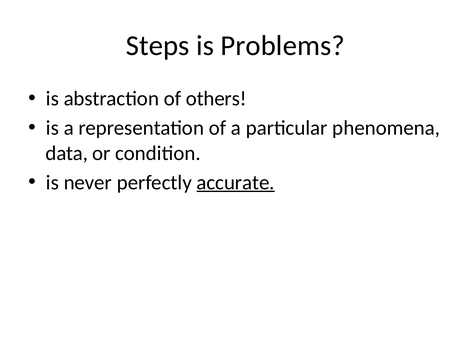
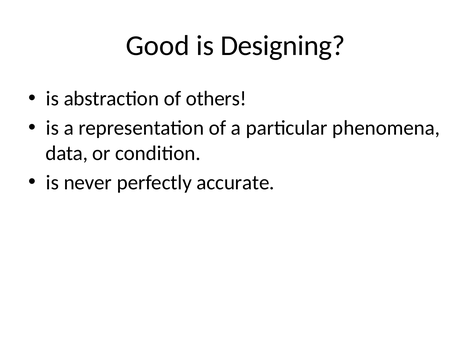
Steps: Steps -> Good
Problems: Problems -> Designing
accurate underline: present -> none
